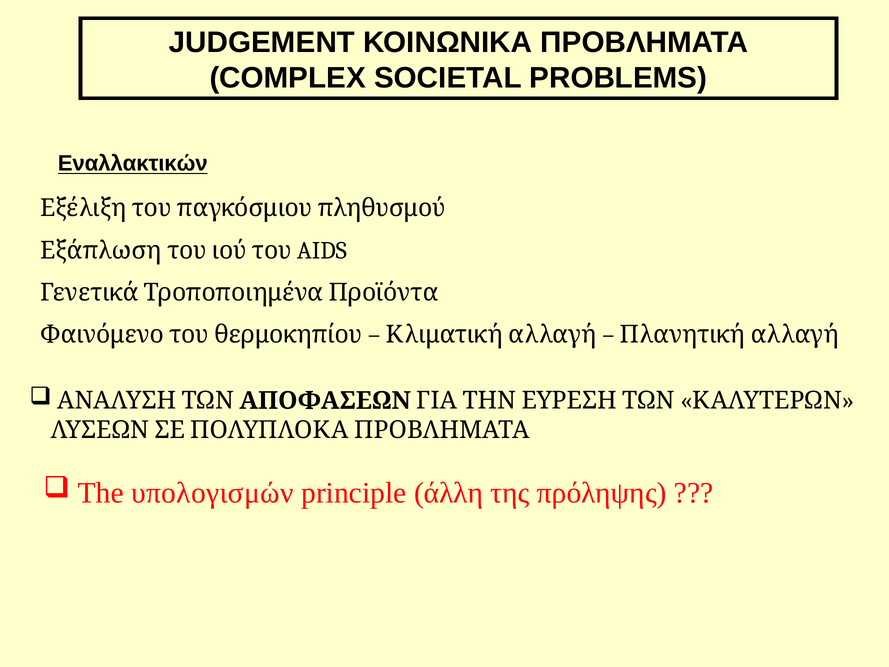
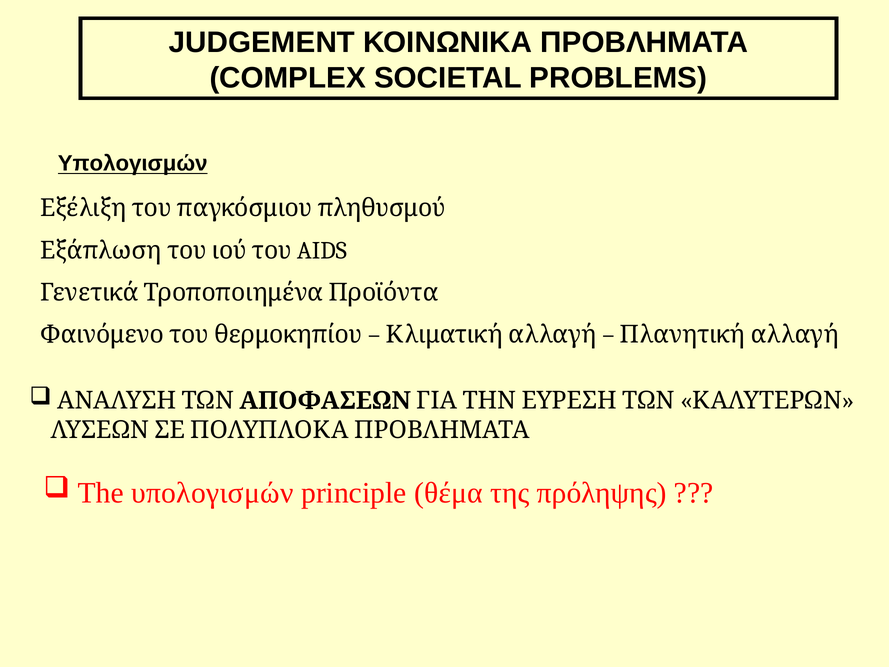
Εναλλακτικών at (133, 164): Εναλλακτικών -> Υπολογισμών
άλλη: άλλη -> θέμα
